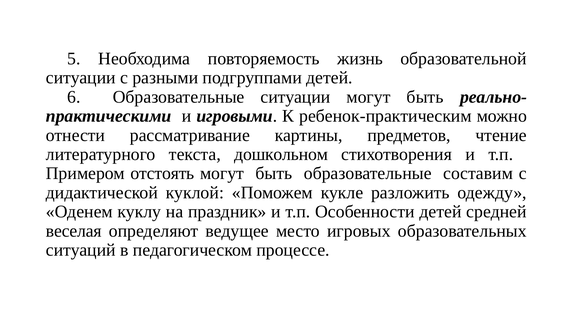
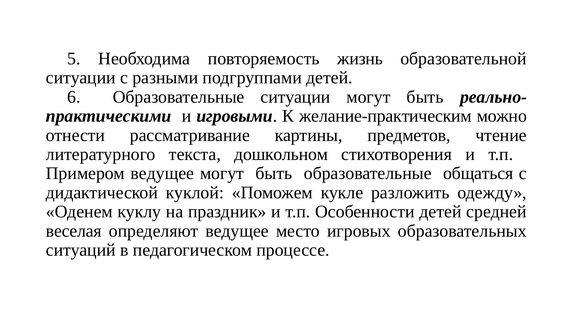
ребенок-практическим: ребенок-практическим -> желание-практическим
Примером отстоять: отстоять -> ведущее
составим: составим -> общаться
